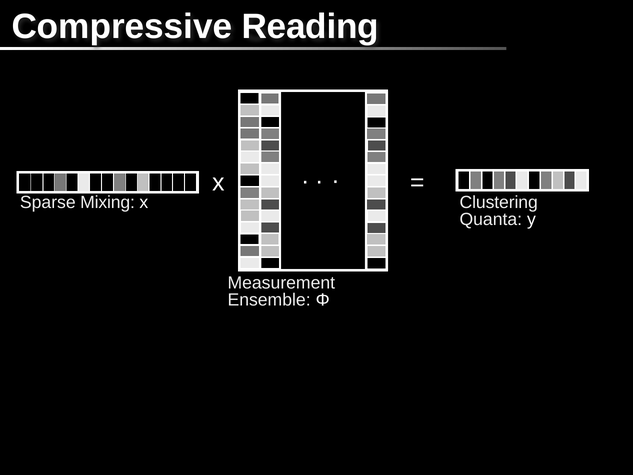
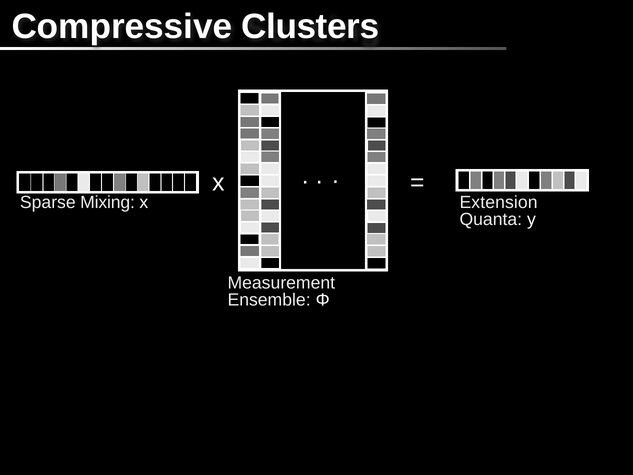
Reading: Reading -> Clusters
Clustering: Clustering -> Extension
